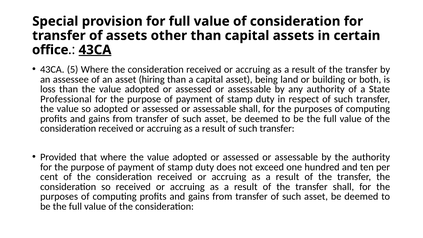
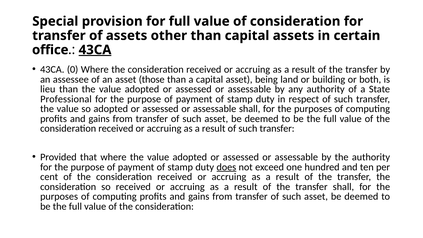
5: 5 -> 0
hiring: hiring -> those
loss: loss -> lieu
does underline: none -> present
